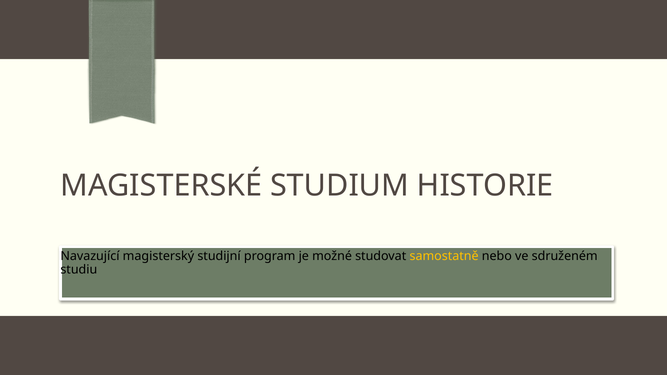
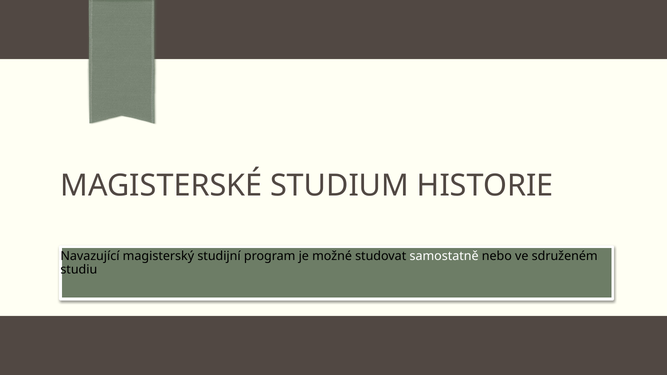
samostatně colour: yellow -> white
